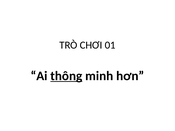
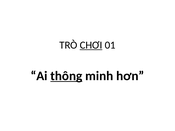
CHƠI underline: none -> present
